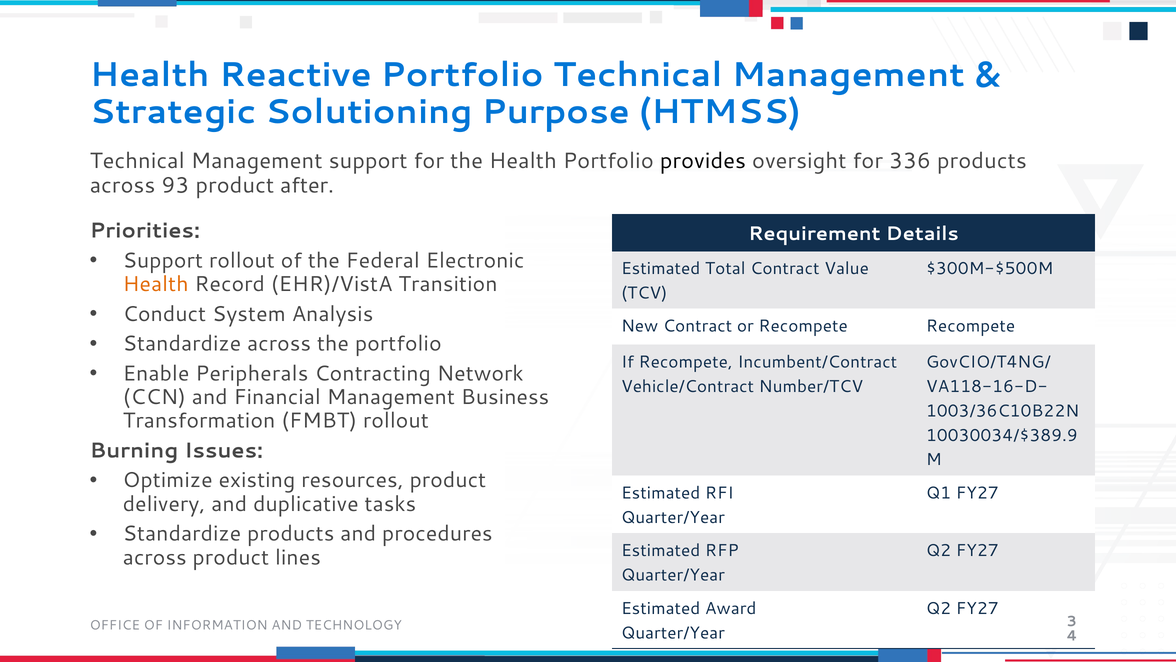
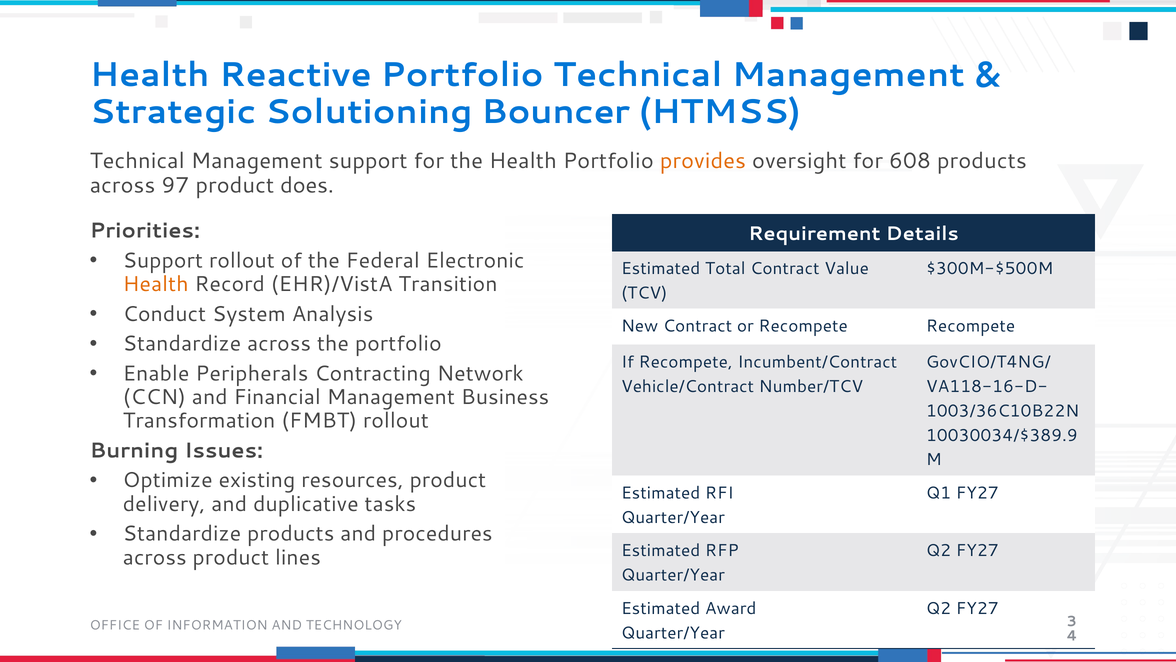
Purpose: Purpose -> Bouncer
provides colour: black -> orange
336: 336 -> 608
93: 93 -> 97
after: after -> does
